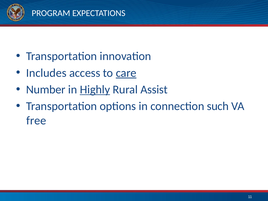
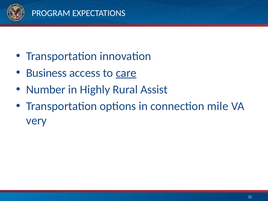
Includes: Includes -> Business
Highly underline: present -> none
such: such -> mile
free: free -> very
